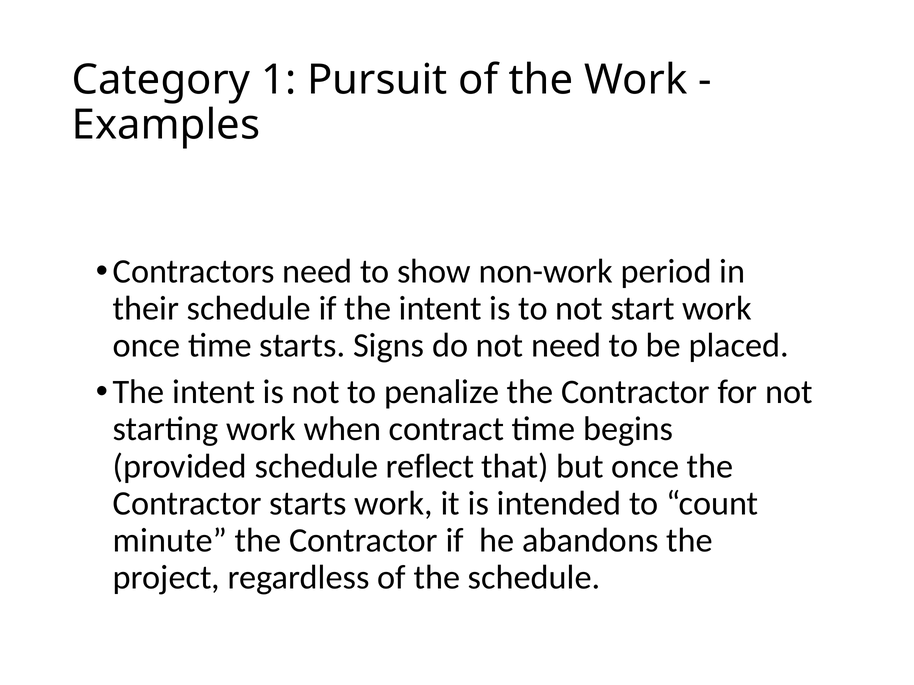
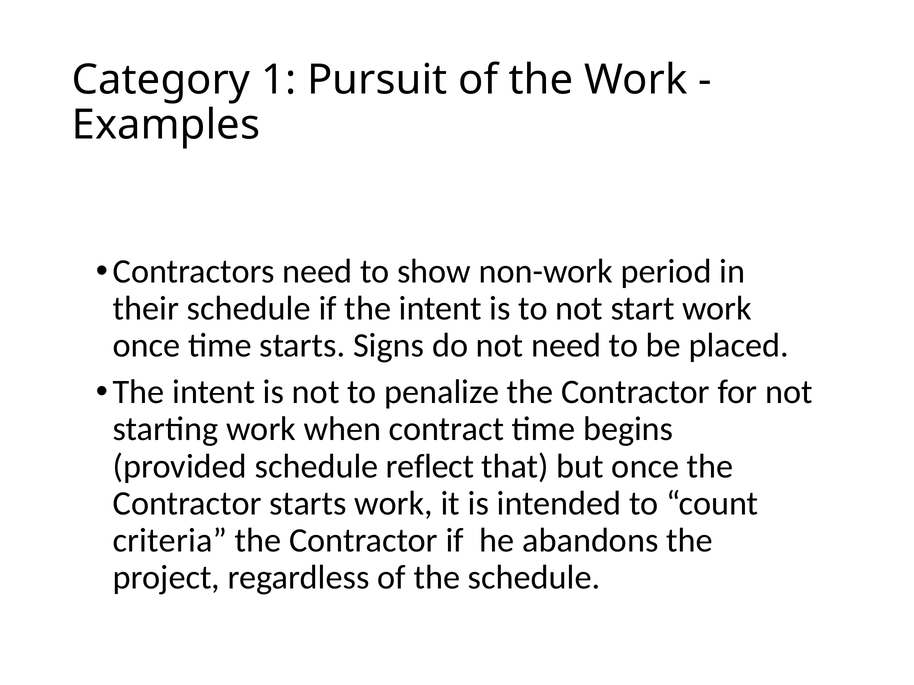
minute: minute -> criteria
